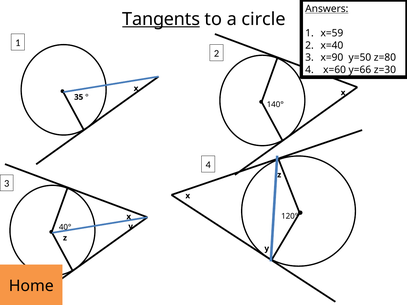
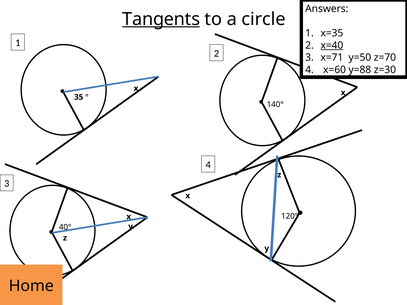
Answers underline: present -> none
x=59: x=59 -> x=35
x=40 underline: none -> present
x=90: x=90 -> x=71
z=80: z=80 -> z=70
y=66: y=66 -> y=88
